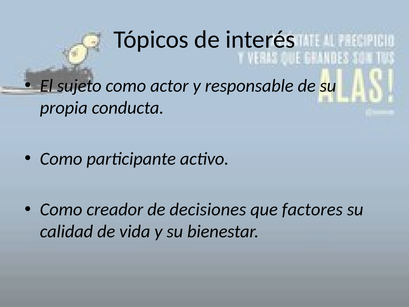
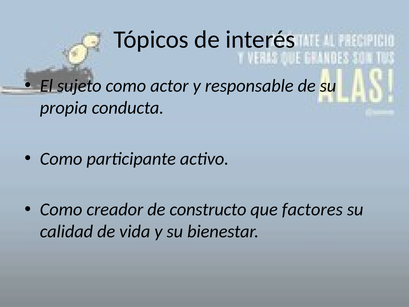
decisiones: decisiones -> constructo
